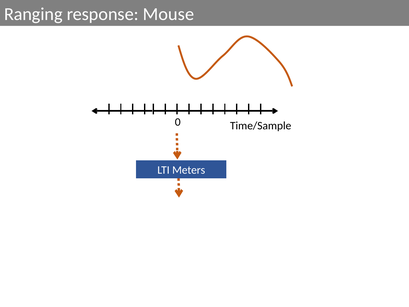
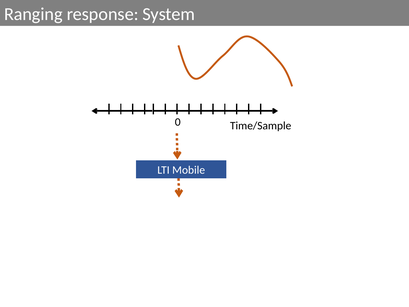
Mouse: Mouse -> System
Meters: Meters -> Mobile
